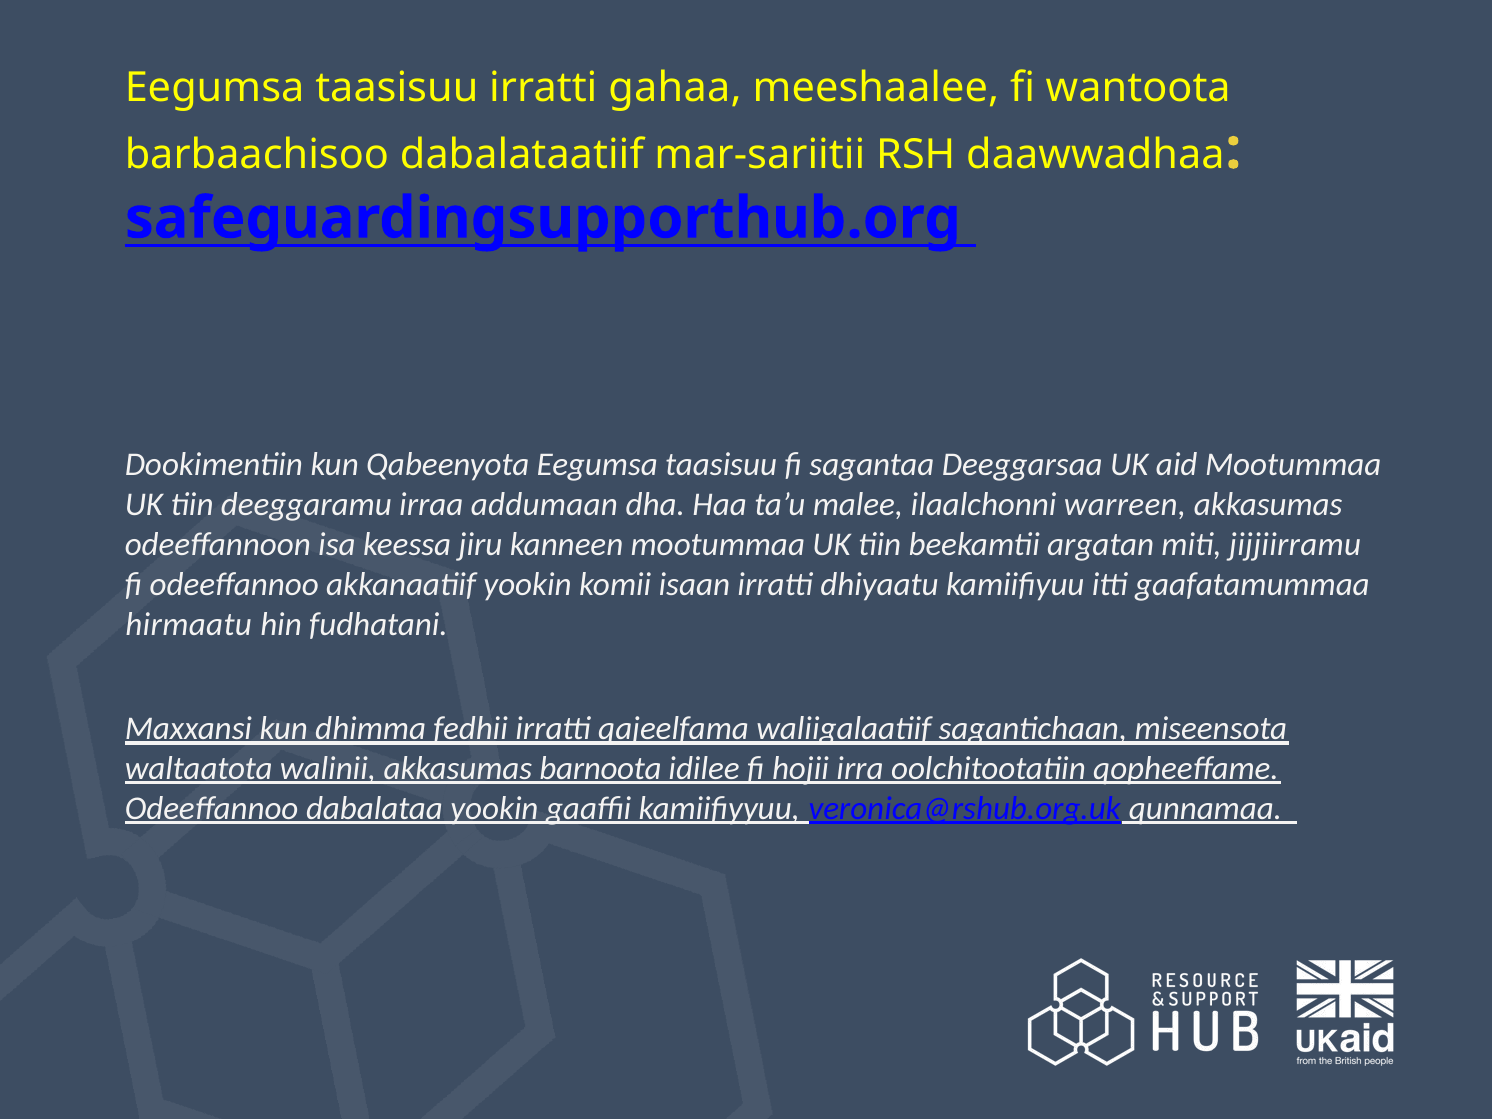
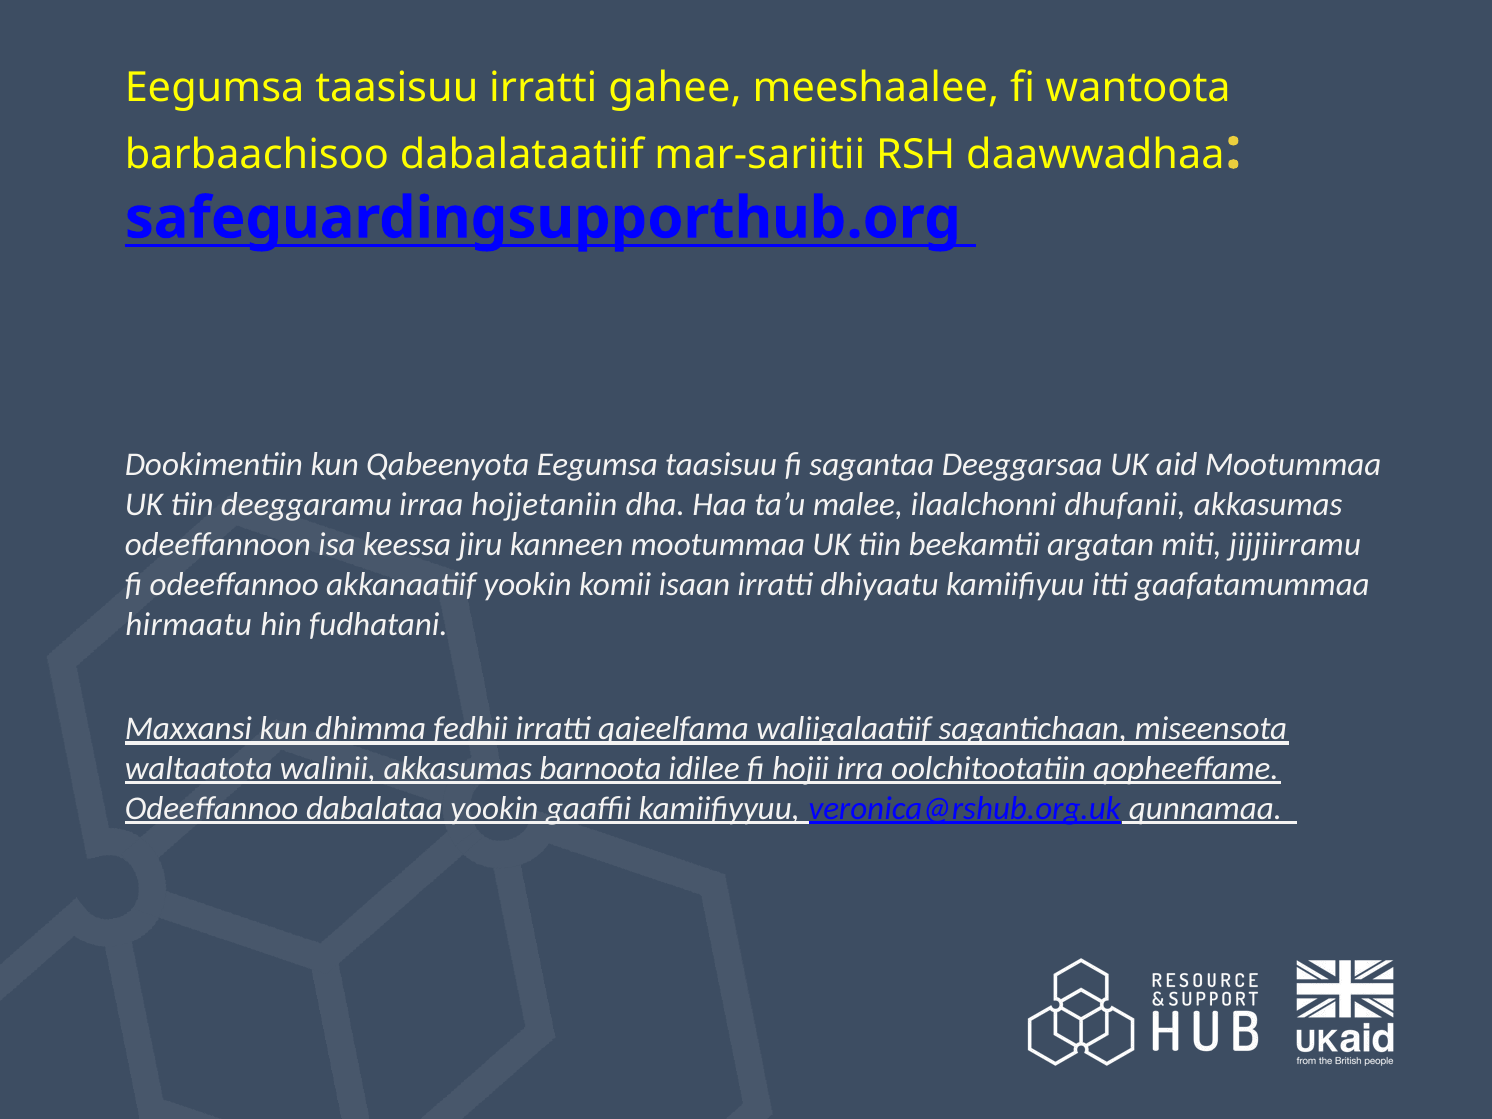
gahaa: gahaa -> gahee
addumaan: addumaan -> hojjetaniin
warreen: warreen -> dhufanii
